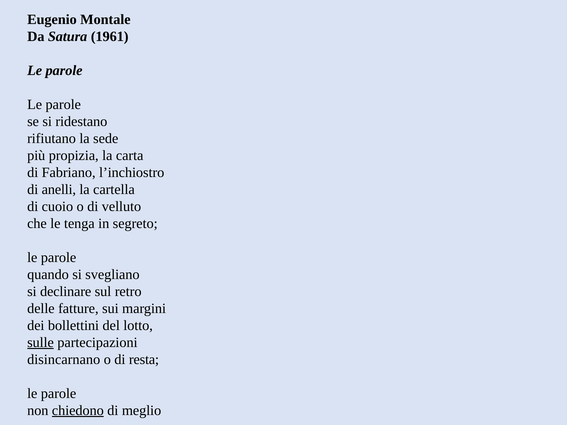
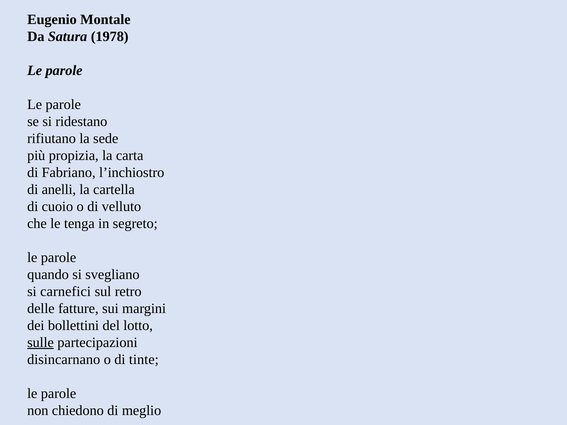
1961: 1961 -> 1978
declinare: declinare -> carnefici
resta: resta -> tinte
chiedono underline: present -> none
